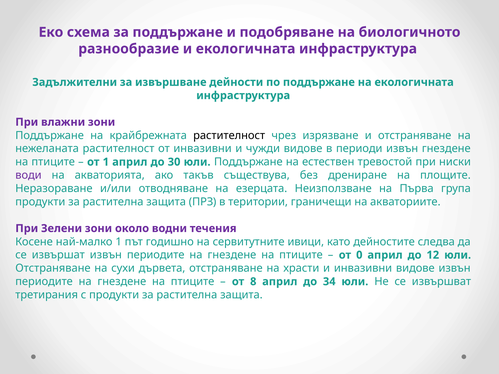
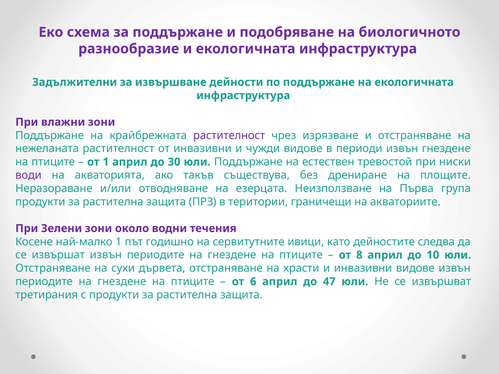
растителност at (229, 135) colour: black -> purple
0: 0 -> 8
12: 12 -> 10
8: 8 -> 6
34: 34 -> 47
